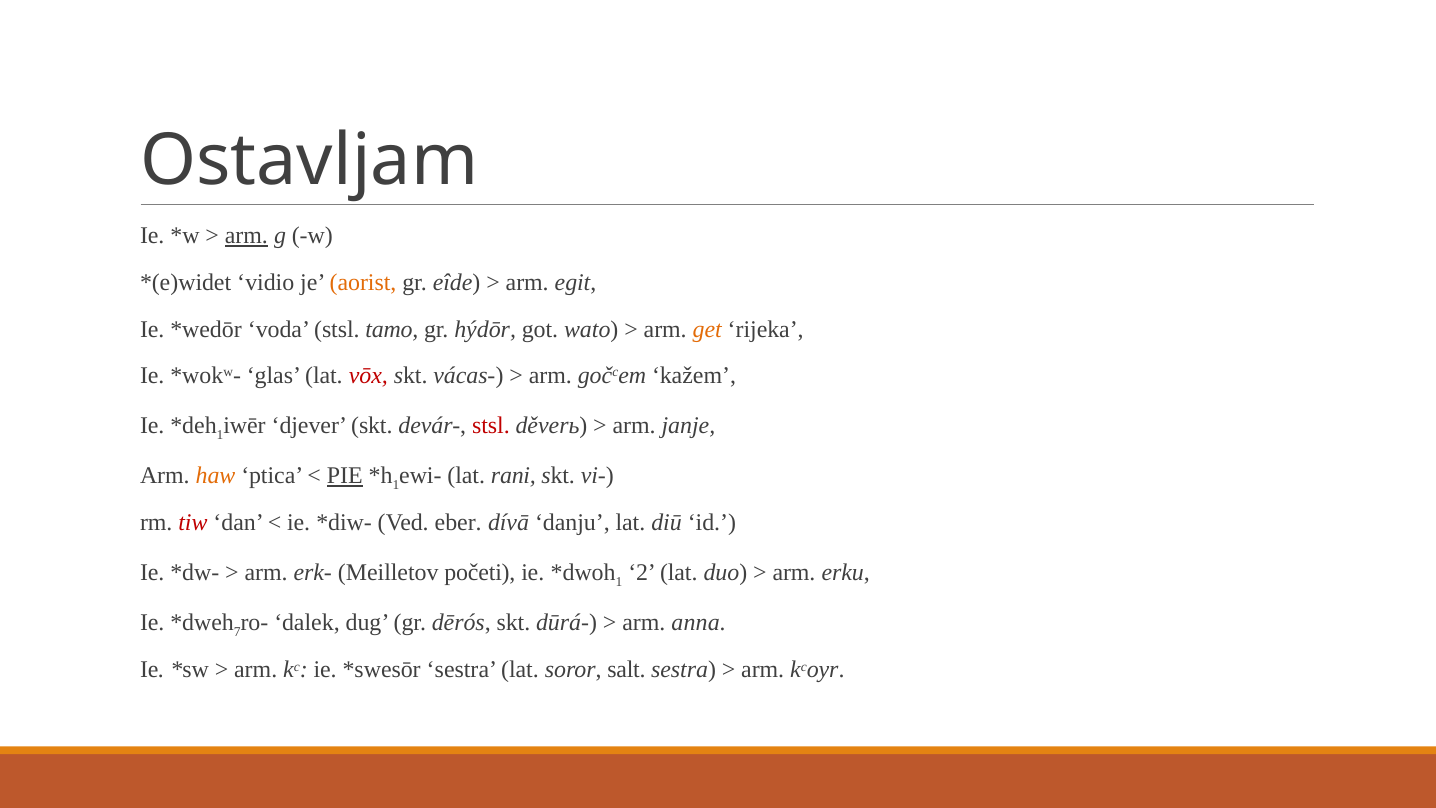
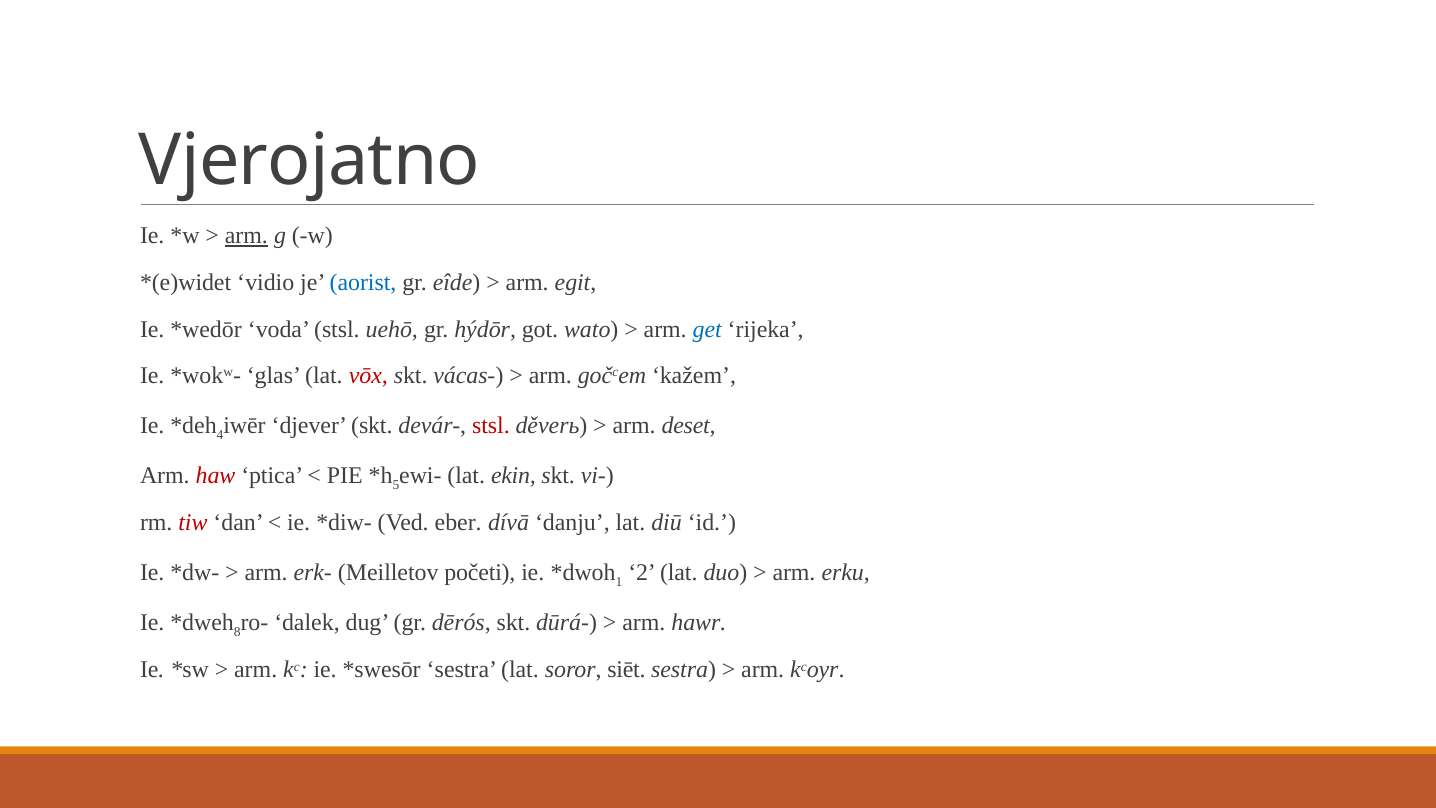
Ostavljam: Ostavljam -> Vjerojatno
aorist colour: orange -> blue
tamo: tamo -> uehō
get colour: orange -> blue
1 at (220, 434): 1 -> 4
janje: janje -> deset
haw colour: orange -> red
PIE underline: present -> none
1 at (396, 485): 1 -> 5
rani: rani -> ekin
7: 7 -> 8
anna: anna -> hawr
salt: salt -> siēt
